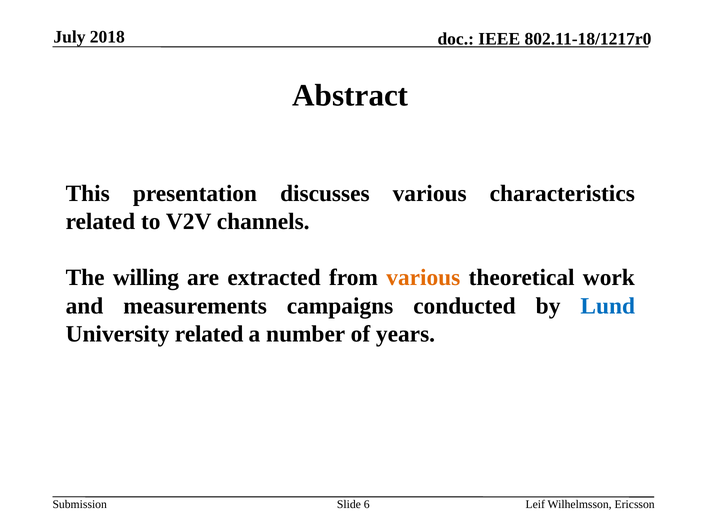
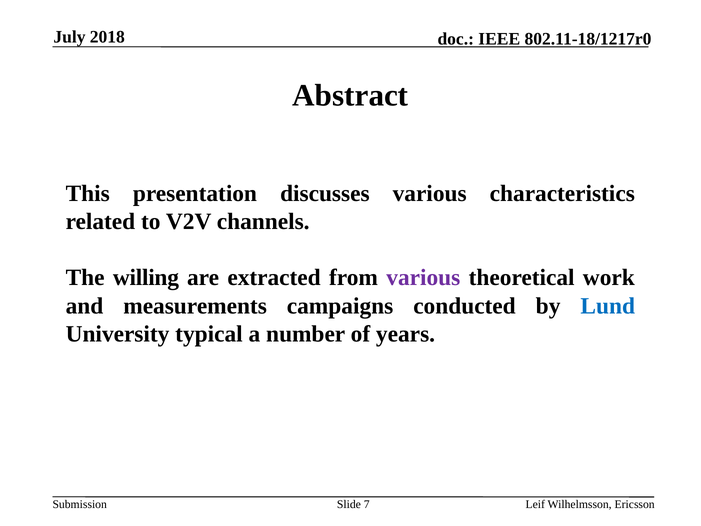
various at (423, 278) colour: orange -> purple
University related: related -> typical
6: 6 -> 7
